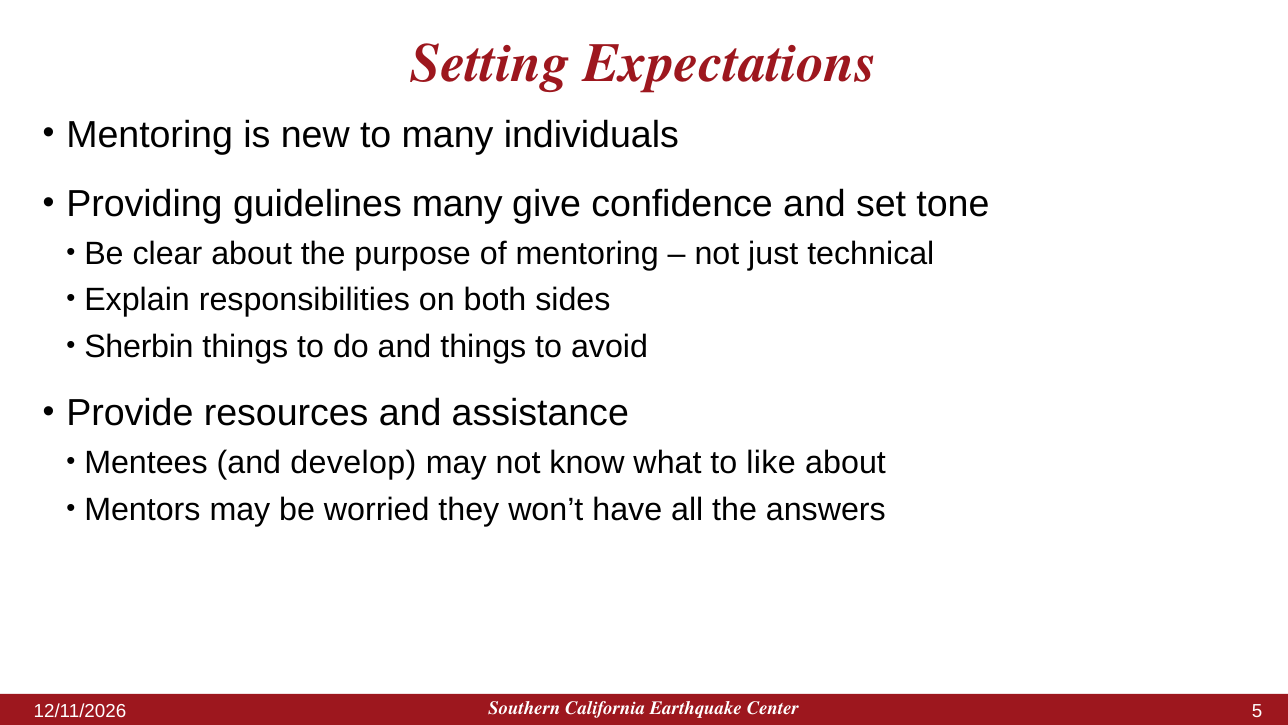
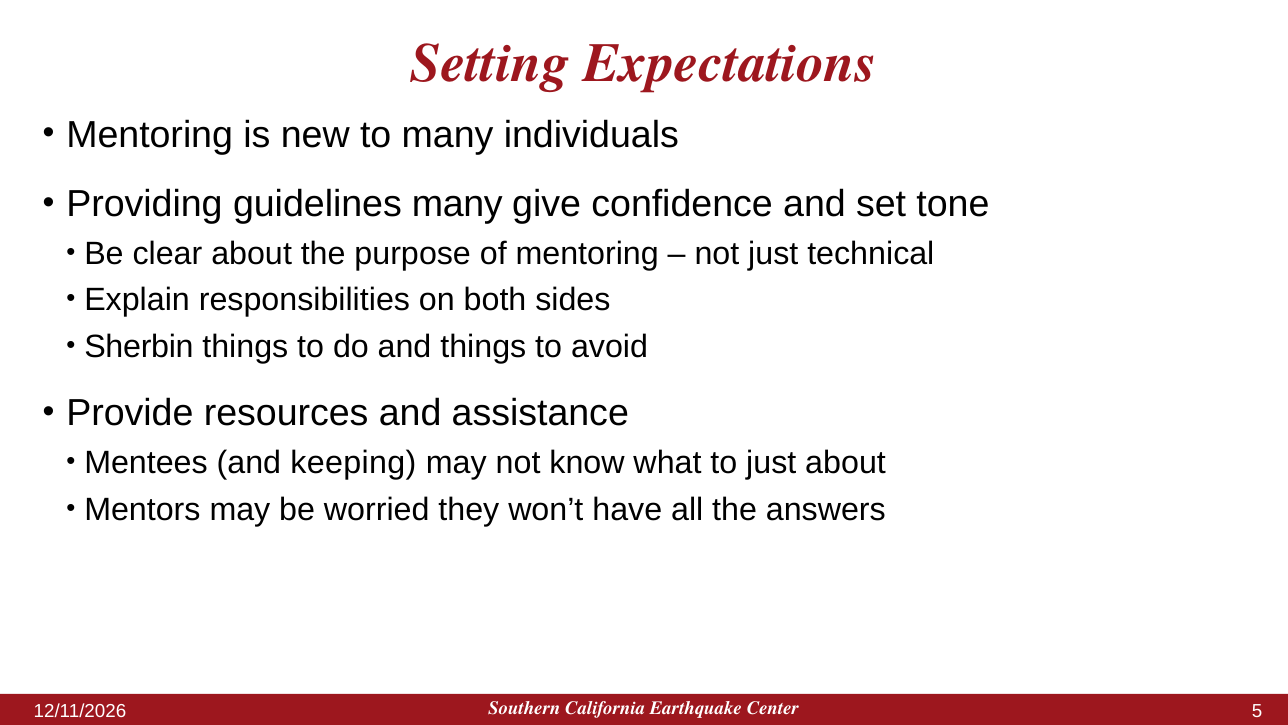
develop: develop -> keeping
to like: like -> just
